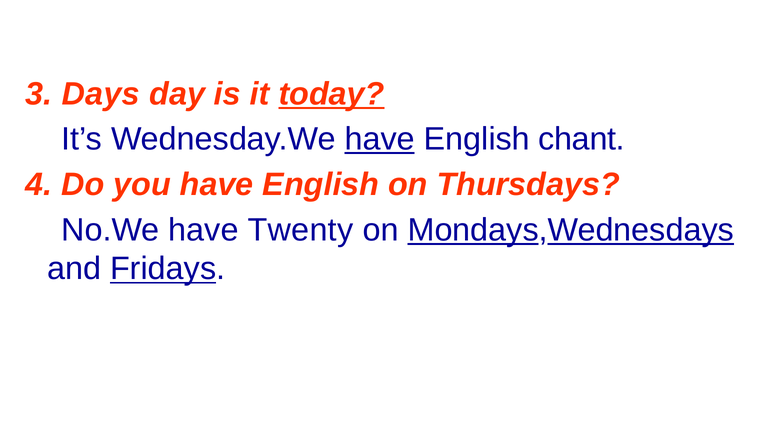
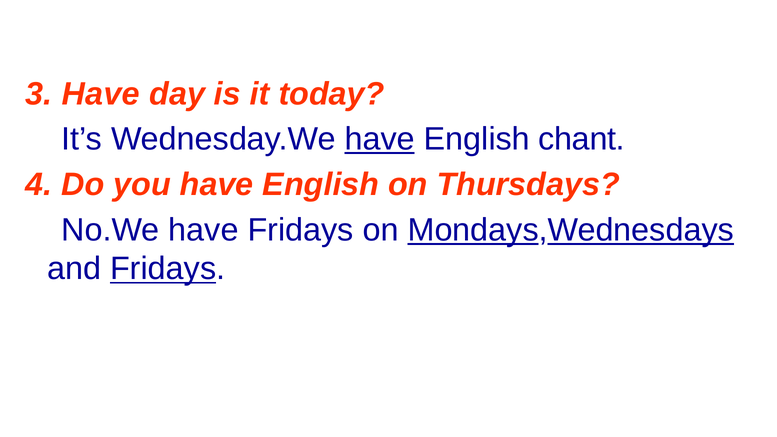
3 Days: Days -> Have
today underline: present -> none
have Twenty: Twenty -> Fridays
